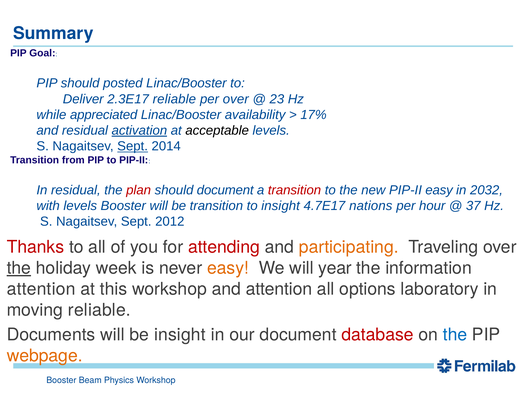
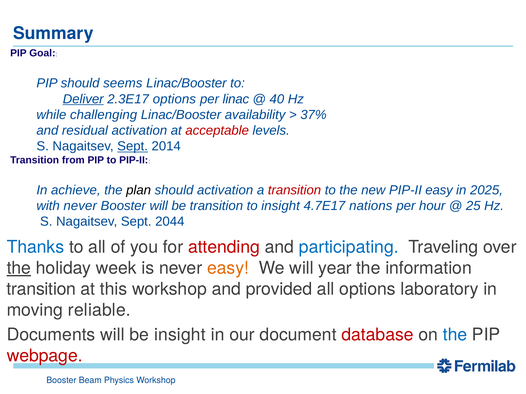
posted: posted -> seems
Deliver underline: none -> present
2.3E17 reliable: reliable -> options
per over: over -> linac
23: 23 -> 40
appreciated: appreciated -> challenging
17%: 17% -> 37%
activation at (139, 131) underline: present -> none
acceptable colour: black -> red
In residual: residual -> achieve
plan colour: red -> black
should document: document -> activation
2032: 2032 -> 2025
with levels: levels -> never
37: 37 -> 25
2012: 2012 -> 2044
Thanks colour: red -> blue
participating colour: orange -> blue
attention at (41, 289): attention -> transition
and attention: attention -> provided
webpage colour: orange -> red
